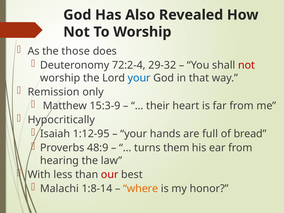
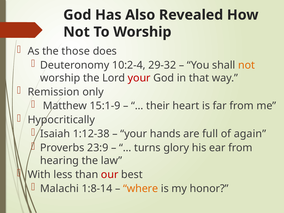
72:2-4: 72:2-4 -> 10:2-4
not at (247, 65) colour: red -> orange
your at (139, 78) colour: blue -> red
15:3-9: 15:3-9 -> 15:1-9
1:12-95: 1:12-95 -> 1:12-38
bread: bread -> again
48:9: 48:9 -> 23:9
them: them -> glory
